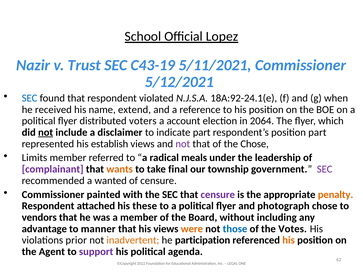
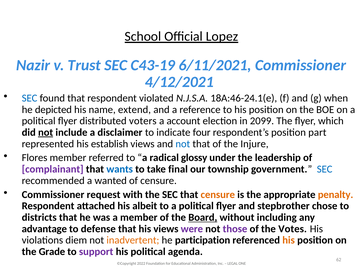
5/11/2021: 5/11/2021 -> 6/11/2021
5/12/2021: 5/12/2021 -> 4/12/2021
18A:92-24.1(e: 18A:92-24.1(e -> 18A:46-24.1(e
received: received -> depicted
2064: 2064 -> 2099
indicate part: part -> four
not at (183, 144) colour: purple -> blue
the Chose: Chose -> Injure
Limits: Limits -> Flores
meals: meals -> glossy
wants colour: orange -> blue
SEC at (325, 169) colour: purple -> blue
painted: painted -> request
censure at (218, 195) colour: purple -> orange
these: these -> albeit
photograph: photograph -> stepbrother
vendors: vendors -> districts
Board underline: none -> present
manner: manner -> defense
were colour: orange -> purple
those colour: blue -> purple
prior: prior -> diem
Agent: Agent -> Grade
